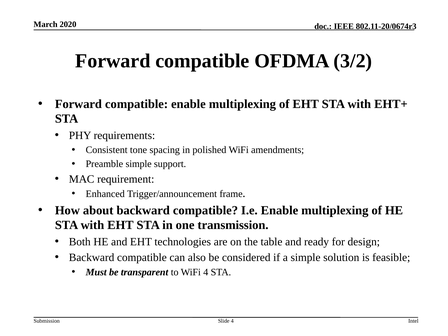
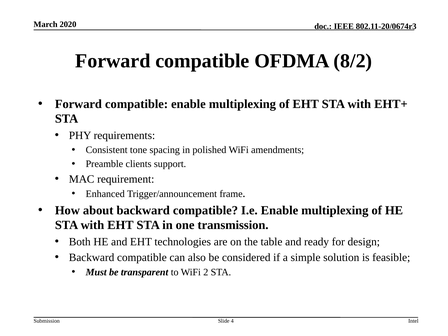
3/2: 3/2 -> 8/2
Preamble simple: simple -> clients
WiFi 4: 4 -> 2
